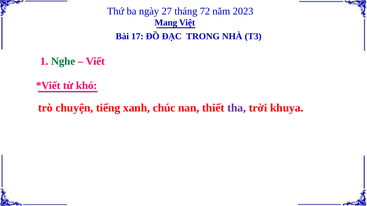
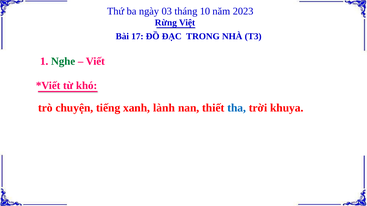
27: 27 -> 03
72: 72 -> 10
Mang: Mang -> Rừng
chúc: chúc -> lành
tha colour: purple -> blue
